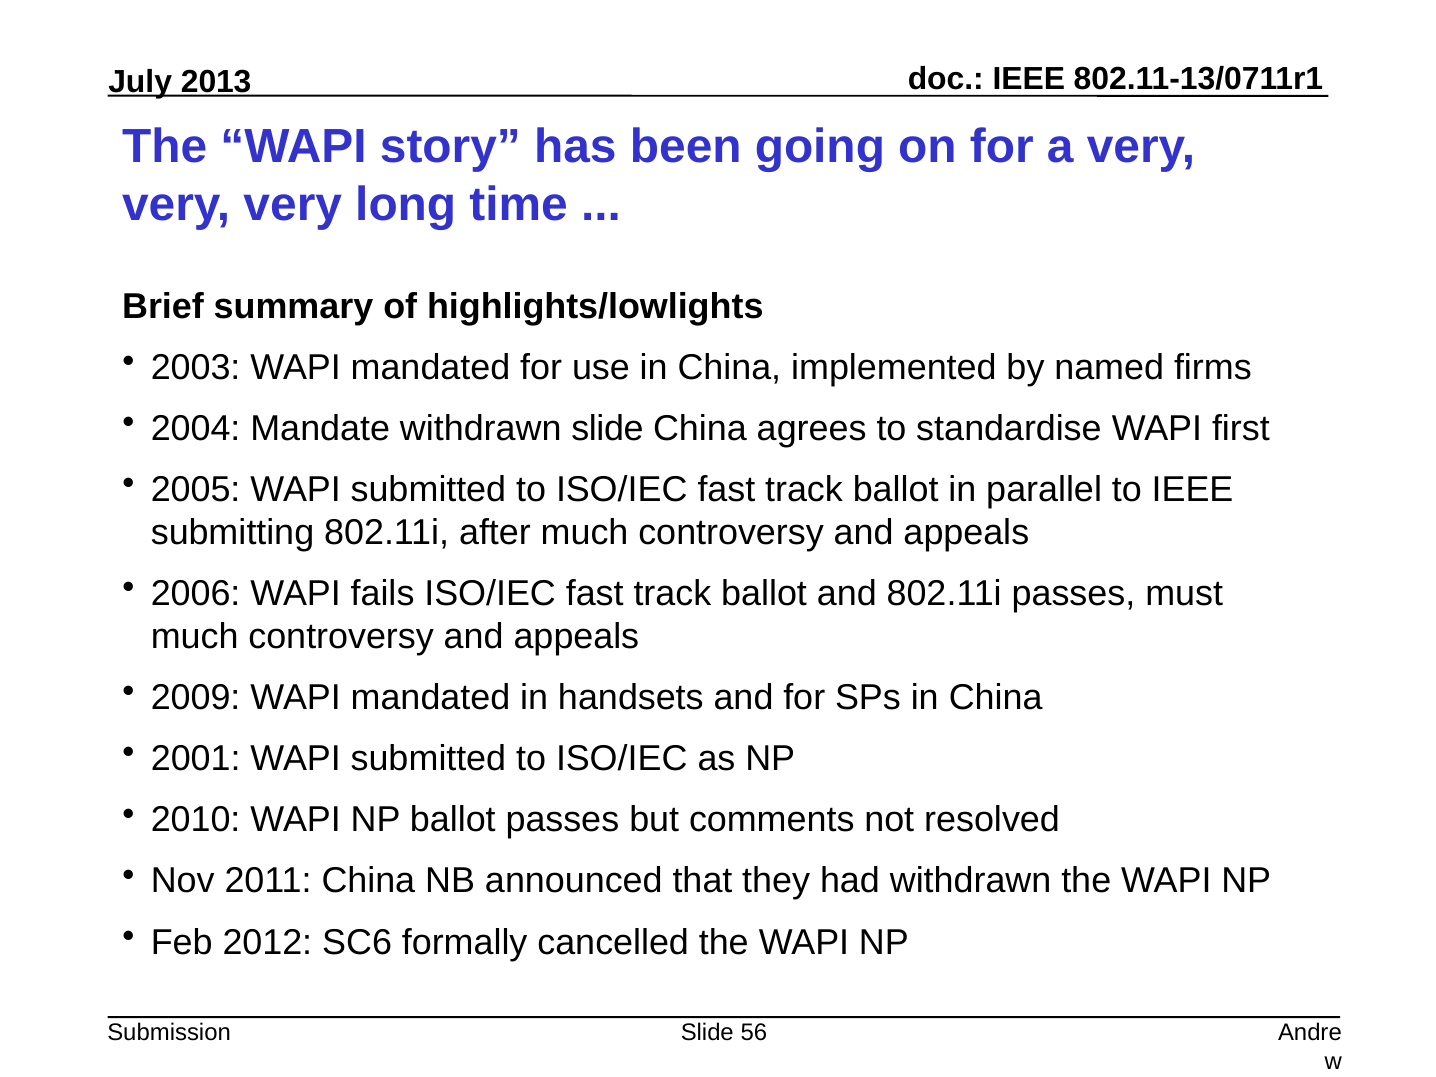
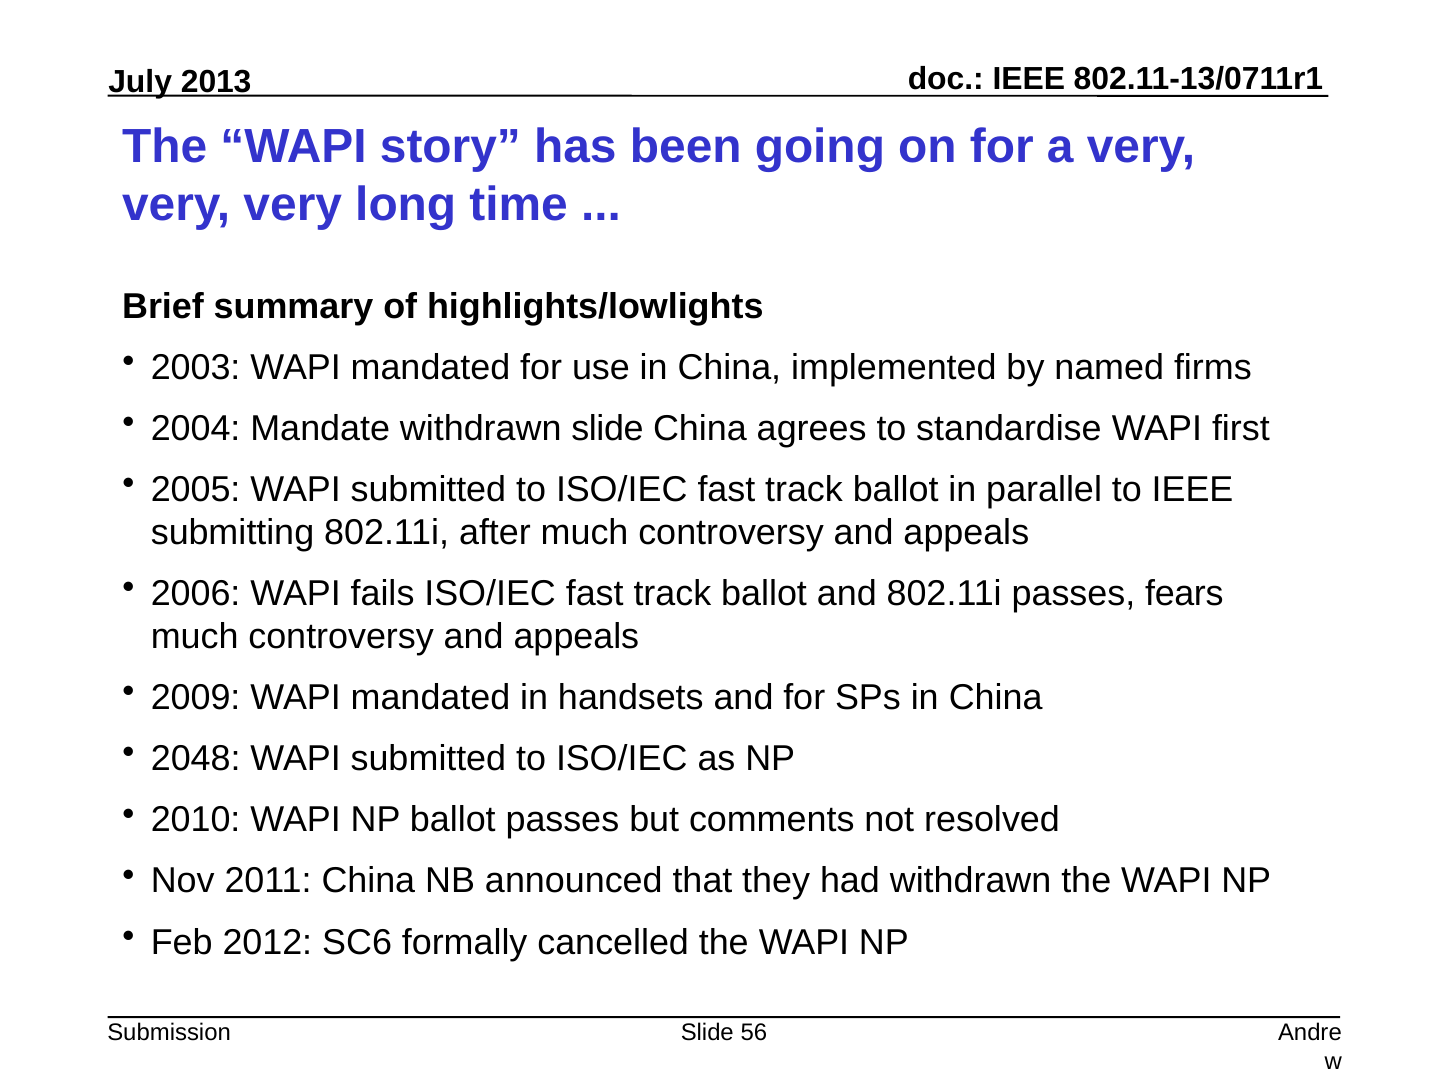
must: must -> fears
2001: 2001 -> 2048
